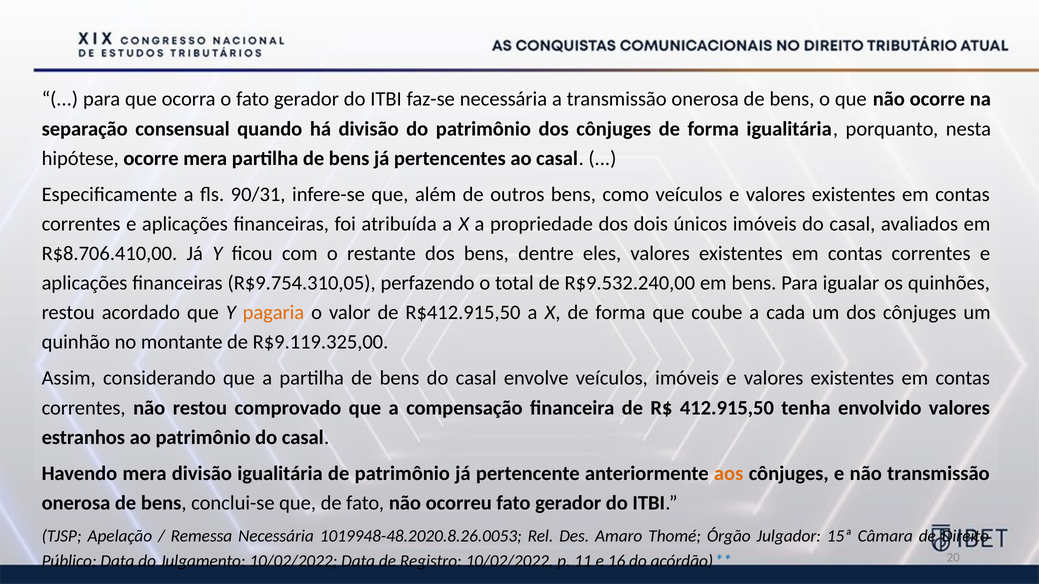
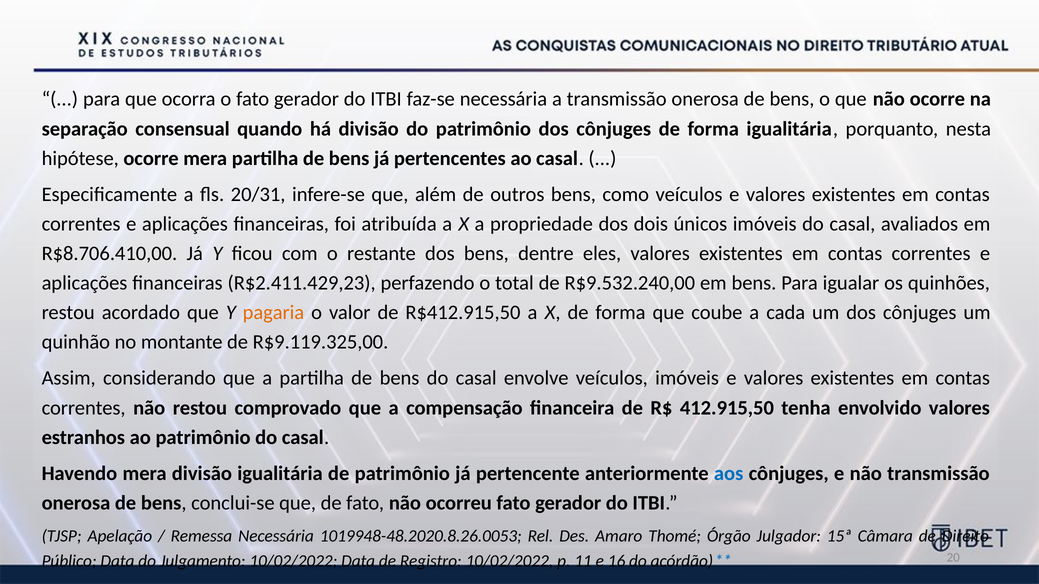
90/31: 90/31 -> 20/31
R$9.754.310,05: R$9.754.310,05 -> R$2.411.429,23
aos colour: orange -> blue
